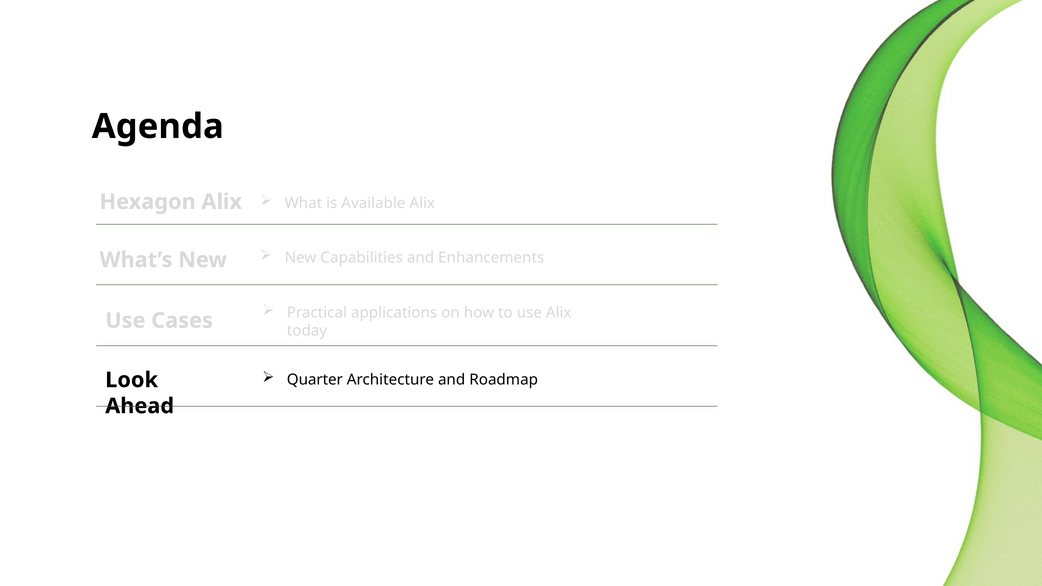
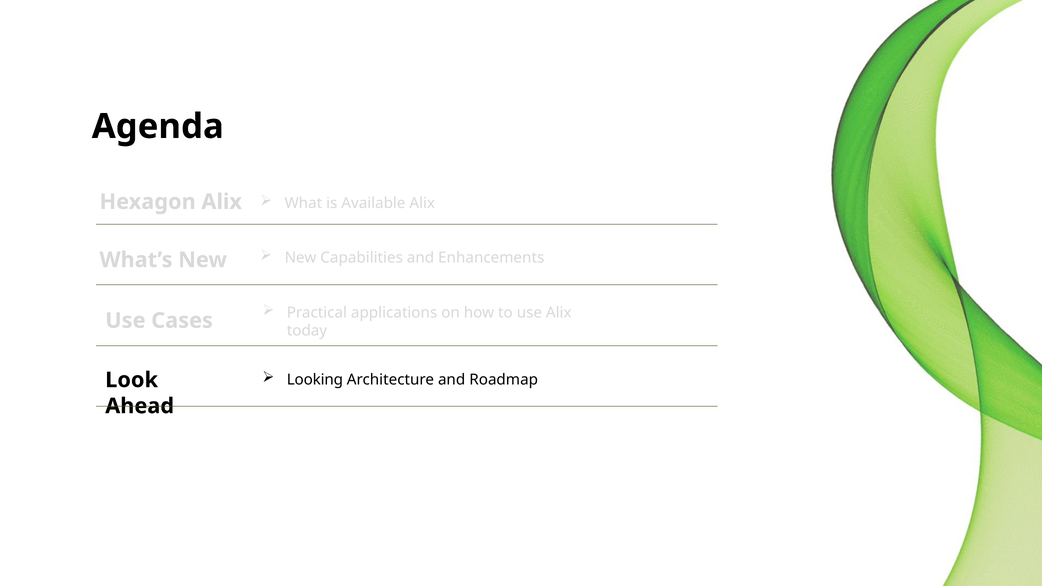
Quarter: Quarter -> Looking
